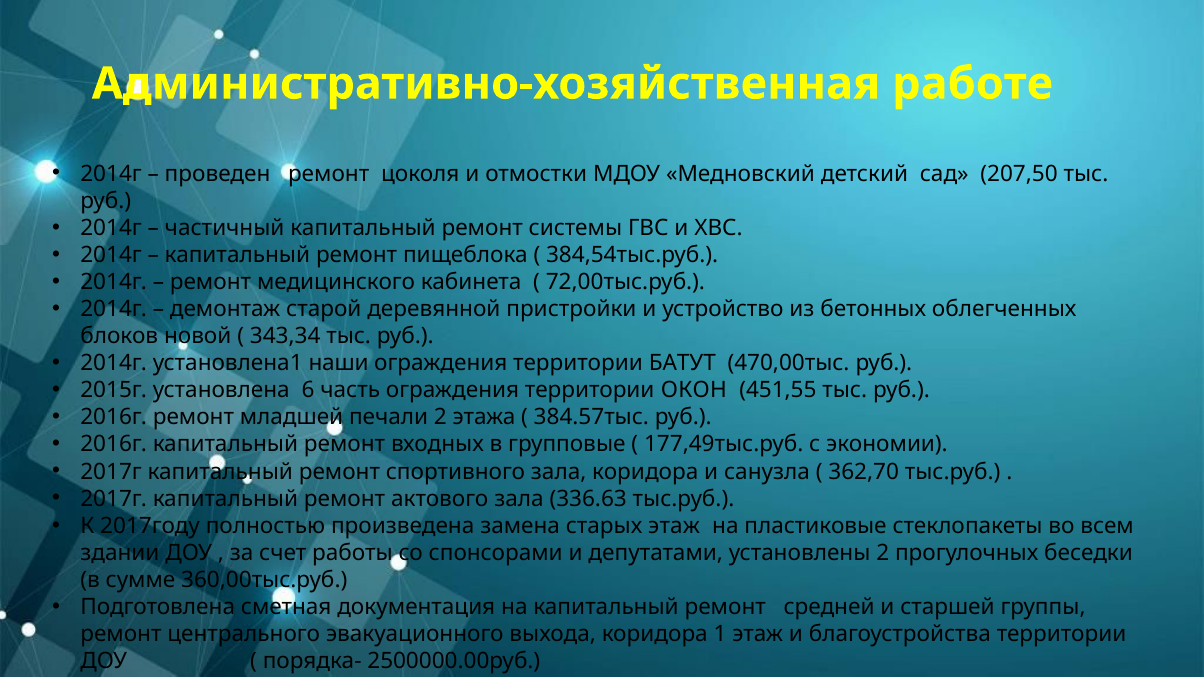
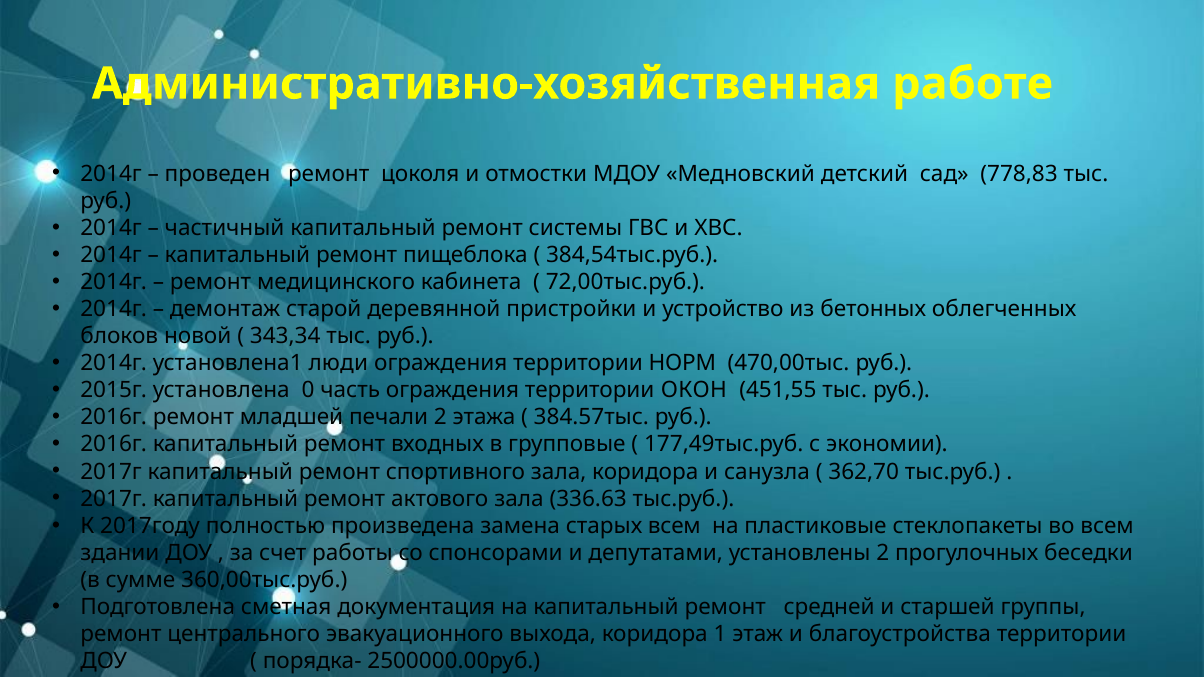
207,50: 207,50 -> 778,83
наши: наши -> люди
БАТУТ: БАТУТ -> НОРМ
6: 6 -> 0
старых этаж: этаж -> всем
